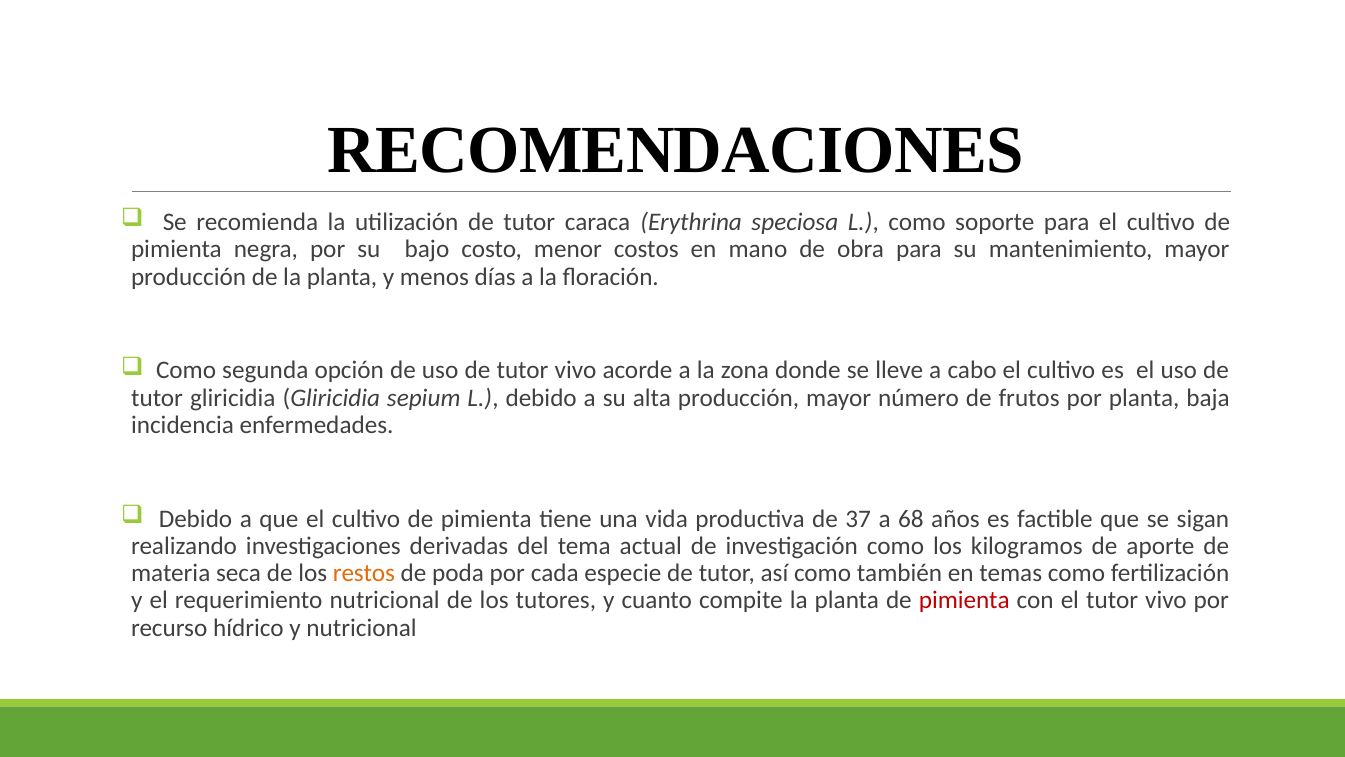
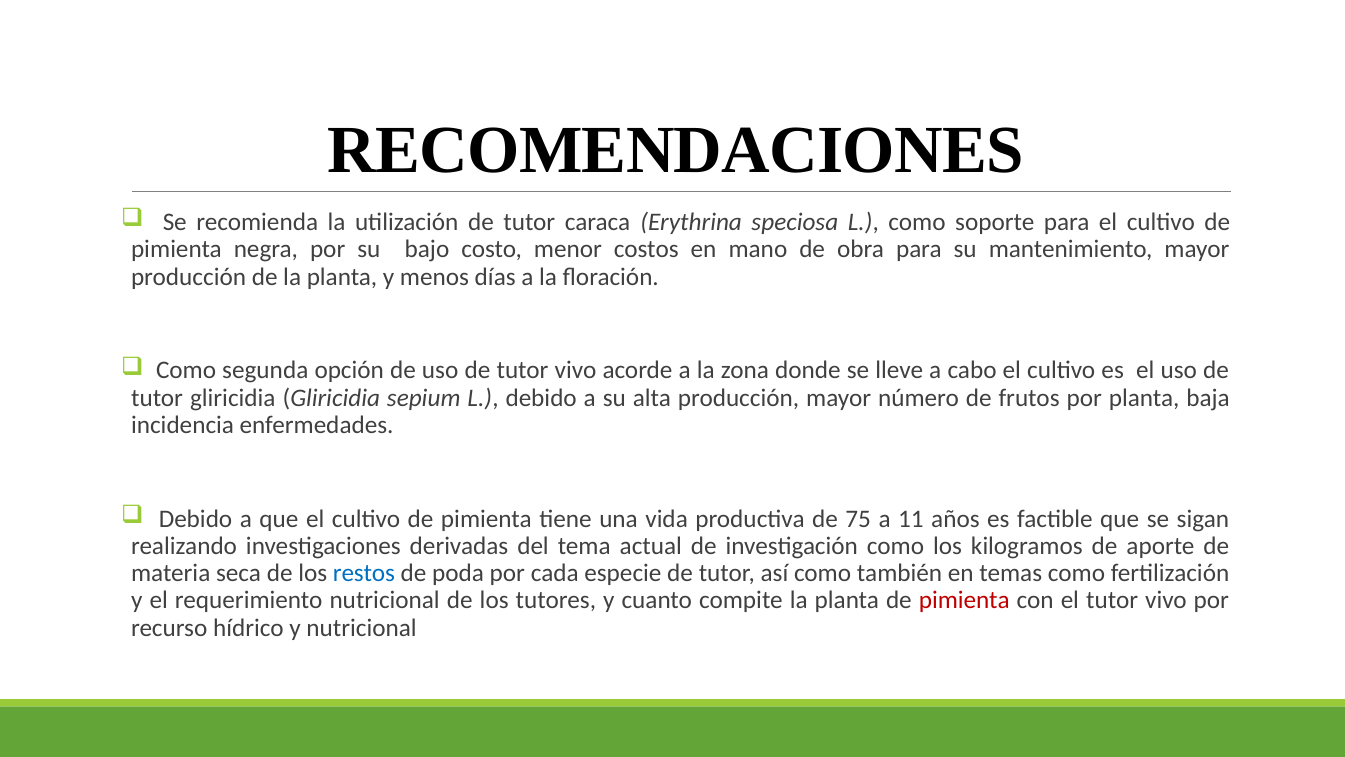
37: 37 -> 75
68: 68 -> 11
restos colour: orange -> blue
